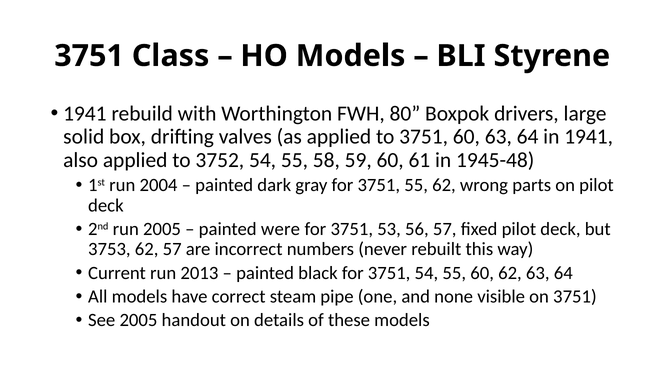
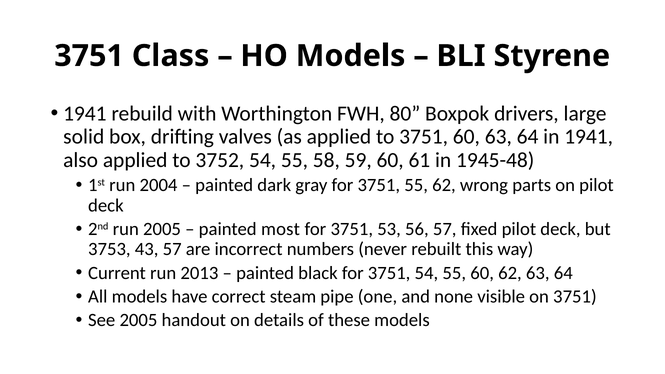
were: were -> most
3753 62: 62 -> 43
